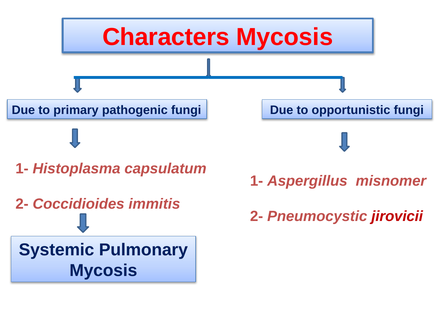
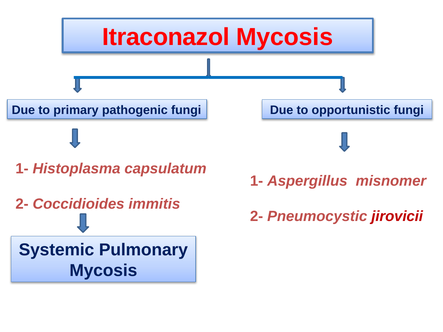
Characters: Characters -> Itraconazol
